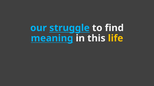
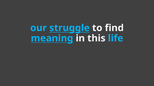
life colour: yellow -> light blue
